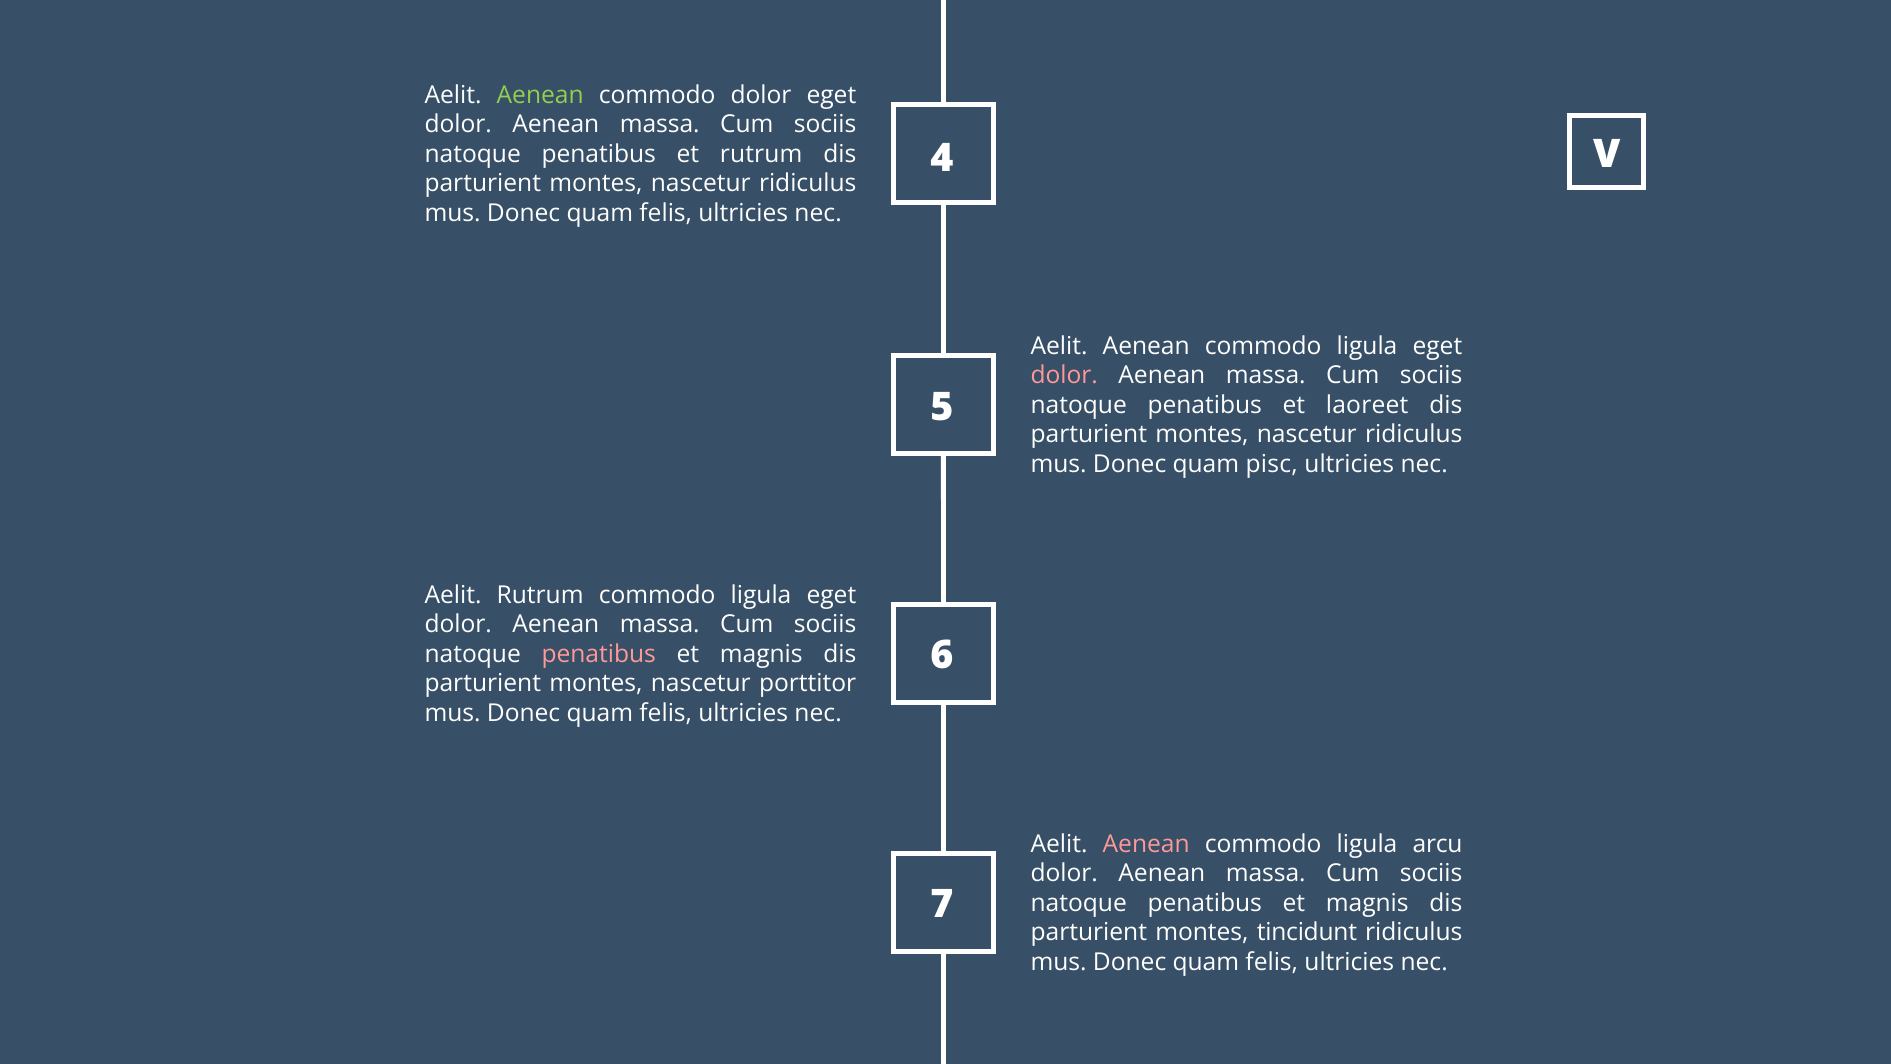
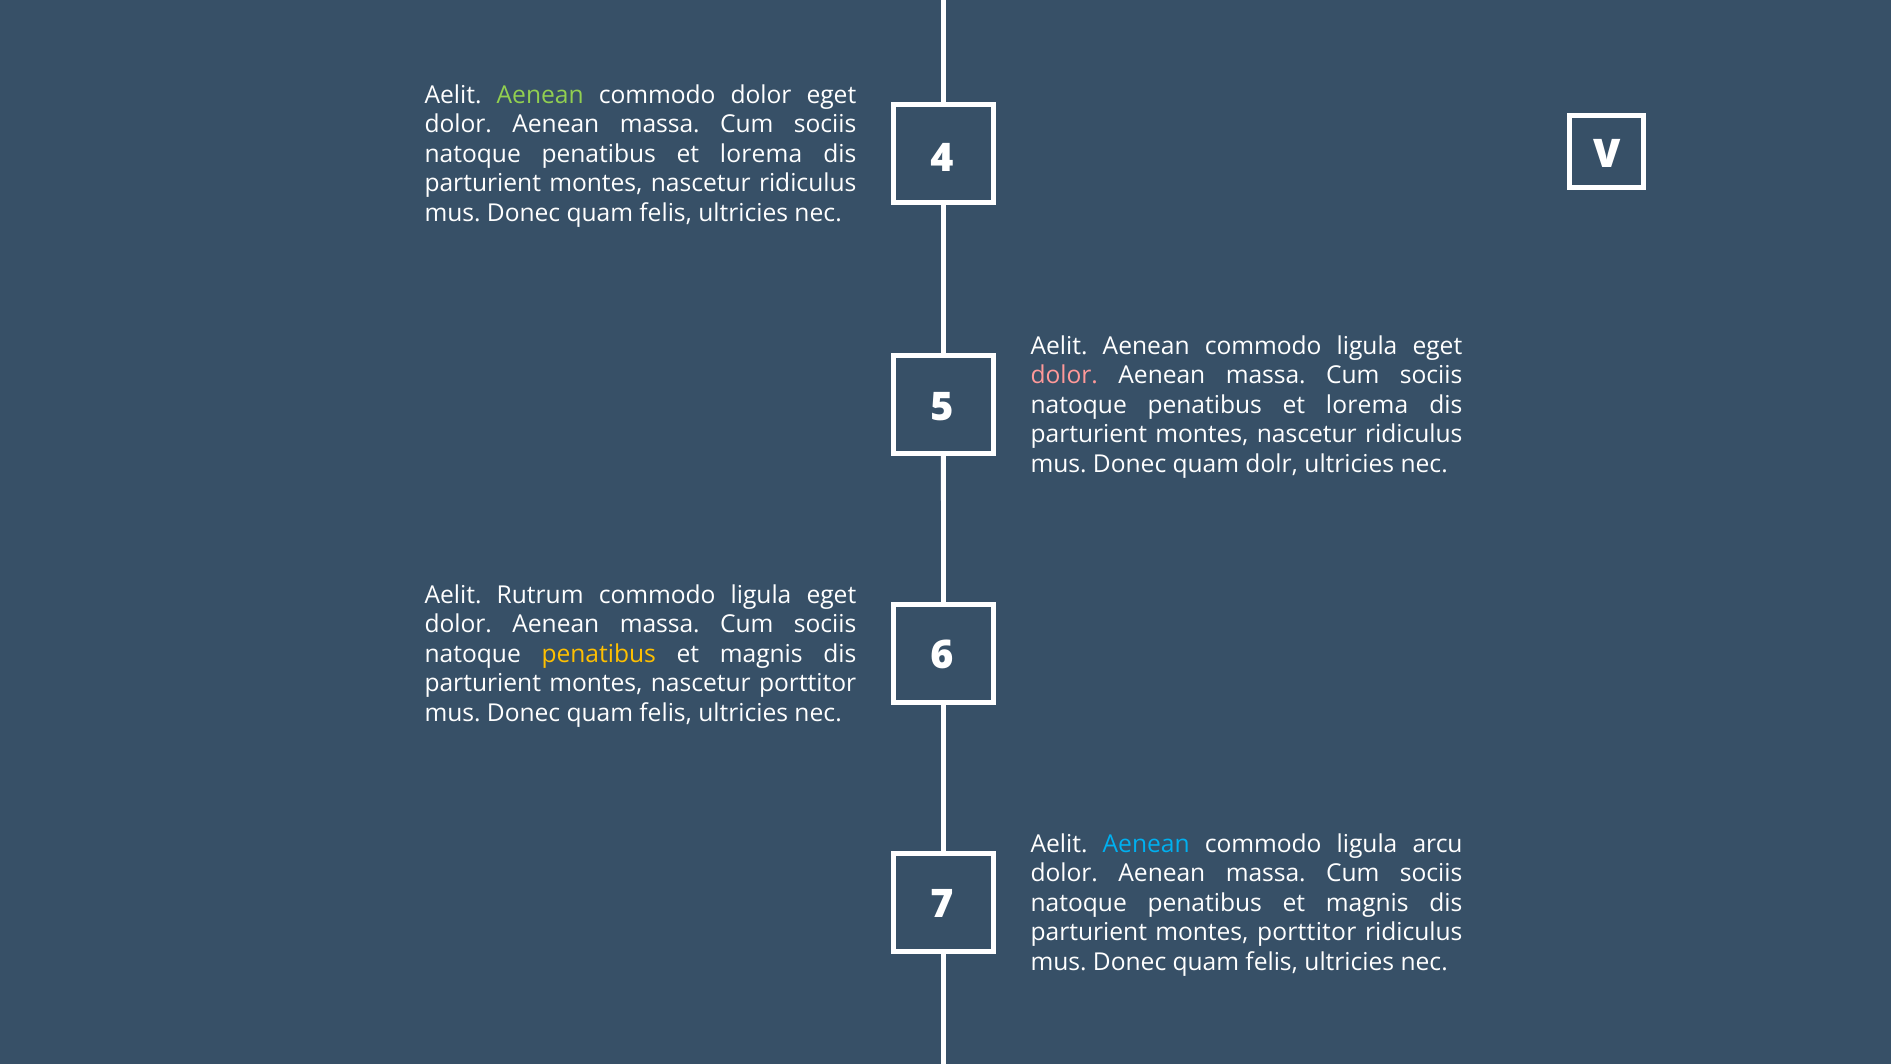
rutrum at (761, 154): rutrum -> lorema
laoreet at (1367, 405): laoreet -> lorema
pisc: pisc -> dolr
penatibus at (599, 654) colour: pink -> yellow
Aenean at (1146, 844) colour: pink -> light blue
montes tincidunt: tincidunt -> porttitor
